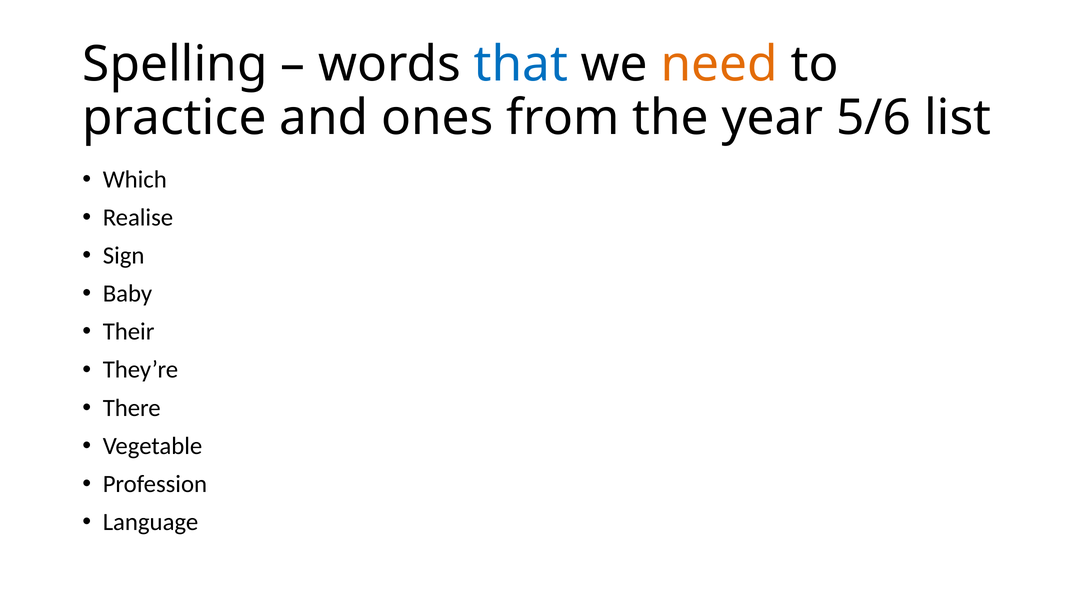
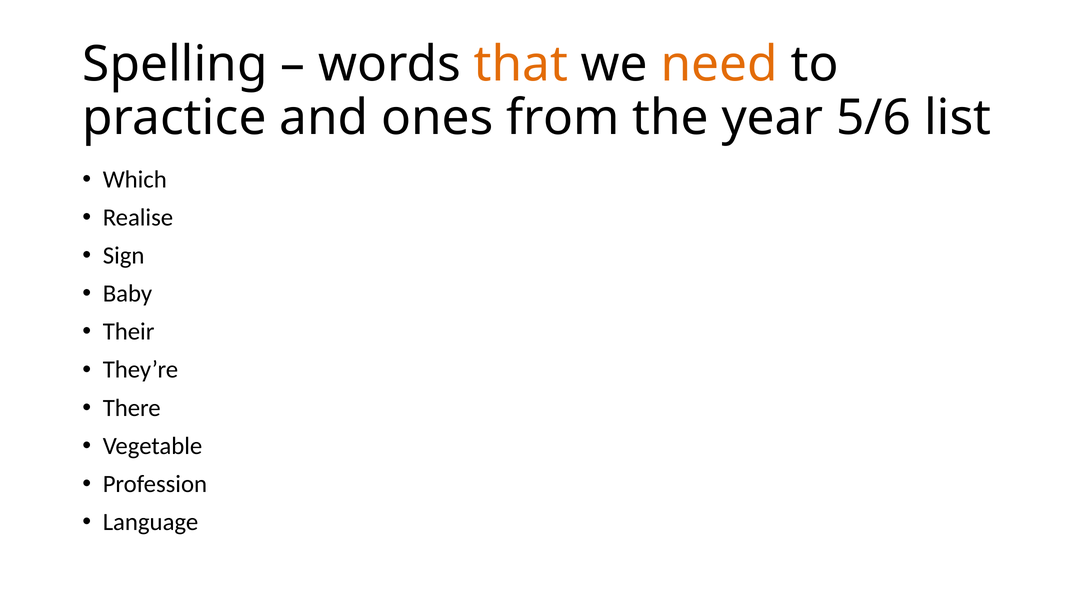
that colour: blue -> orange
